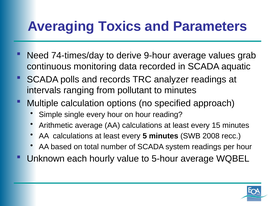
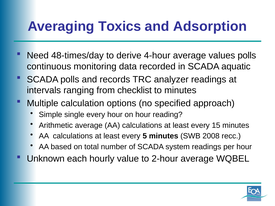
Parameters: Parameters -> Adsorption
74-times/day: 74-times/day -> 48-times/day
9-hour: 9-hour -> 4-hour
values grab: grab -> polls
pollutant: pollutant -> checklist
5-hour: 5-hour -> 2-hour
